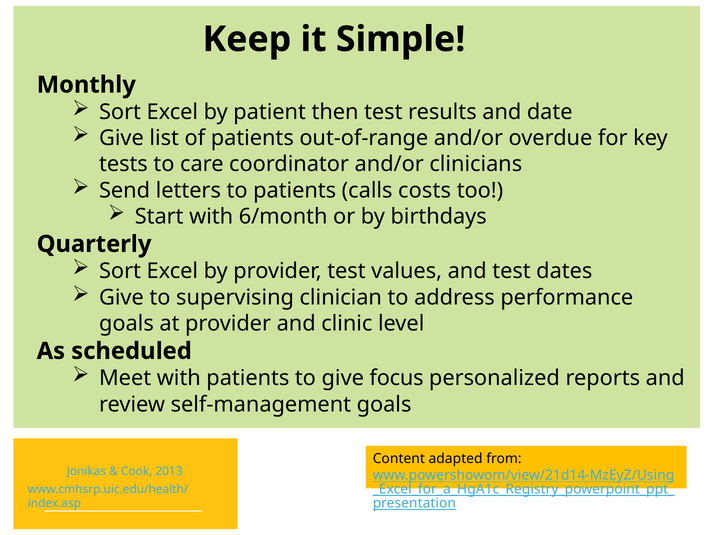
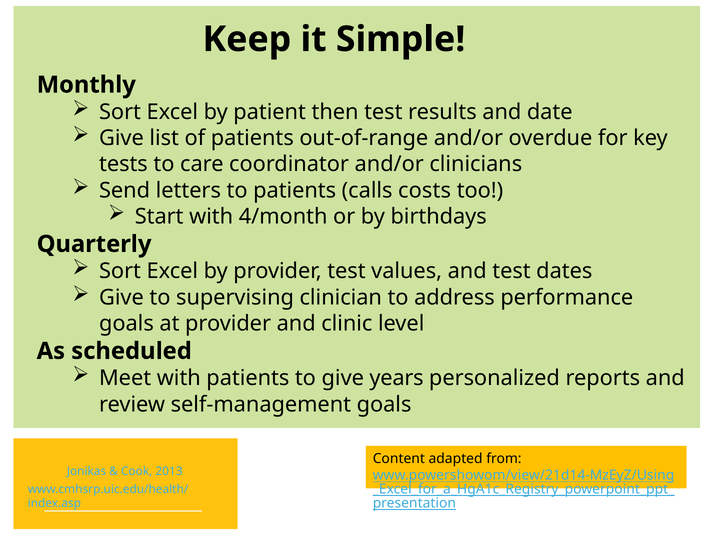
6/month: 6/month -> 4/month
focus: focus -> years
